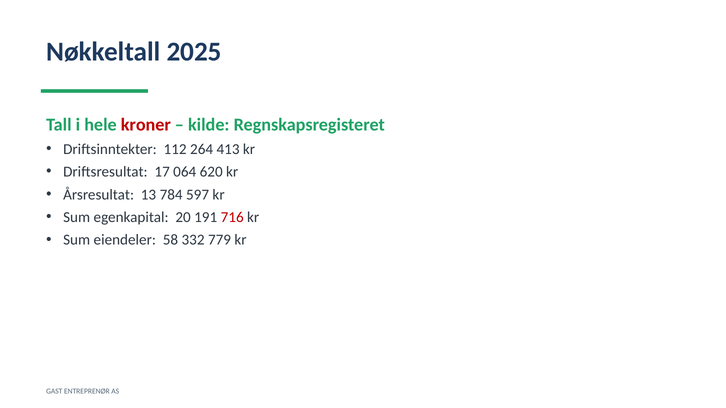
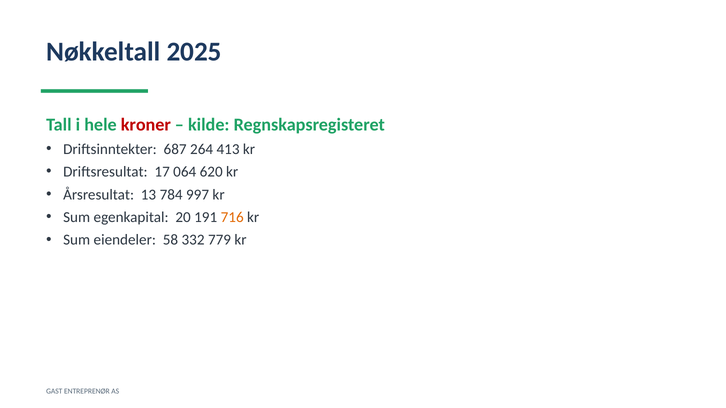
112: 112 -> 687
597: 597 -> 997
716 colour: red -> orange
